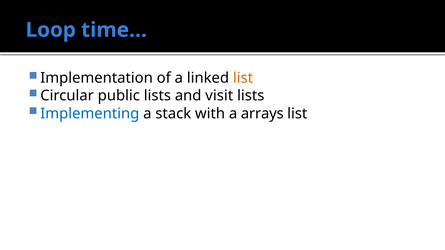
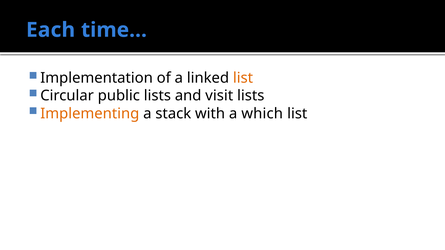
Loop: Loop -> Each
Implementing colour: blue -> orange
arrays: arrays -> which
